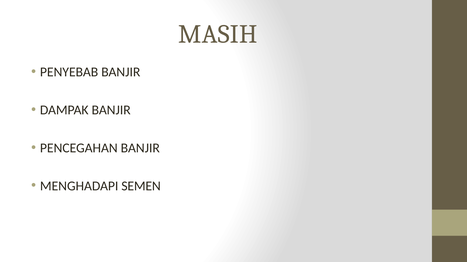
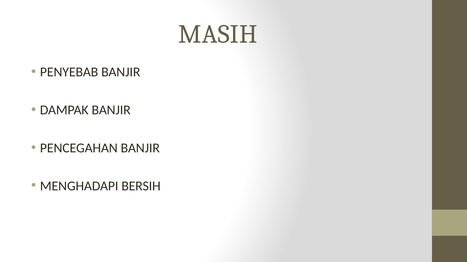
SEMEN: SEMEN -> BERSIH
